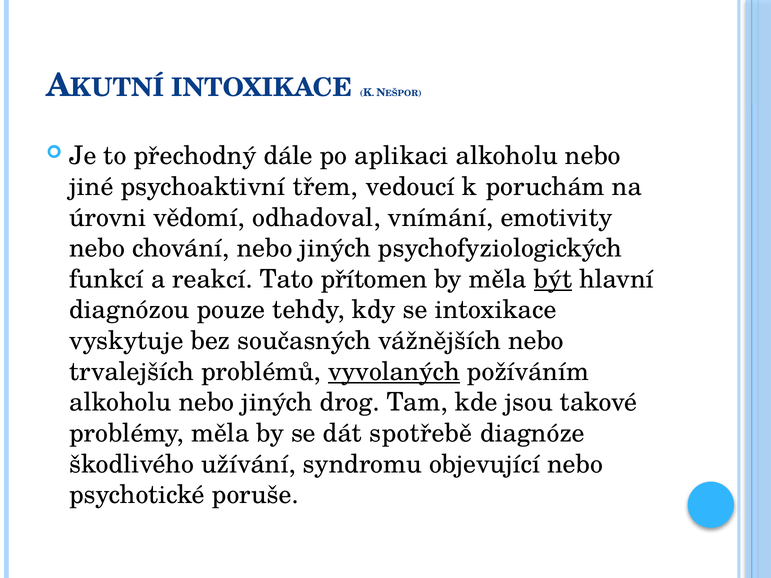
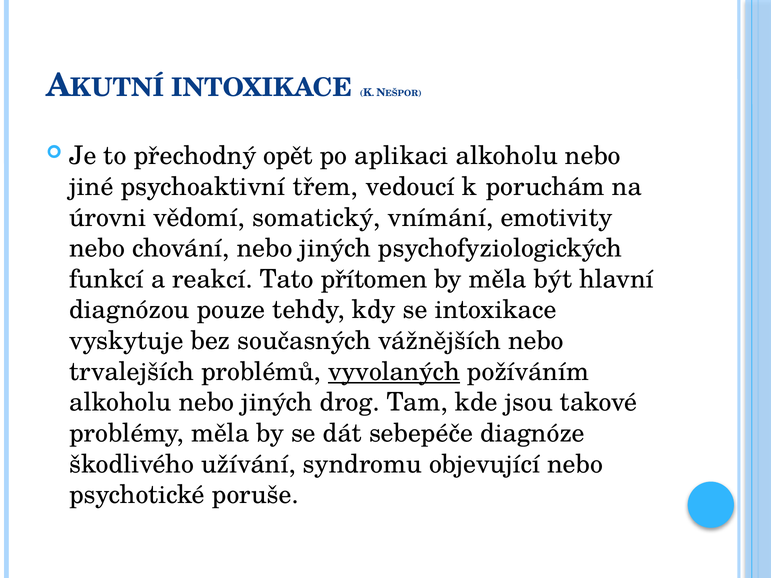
dále: dále -> opět
odhadoval: odhadoval -> somatický
být underline: present -> none
spotřebě: spotřebě -> sebepéče
